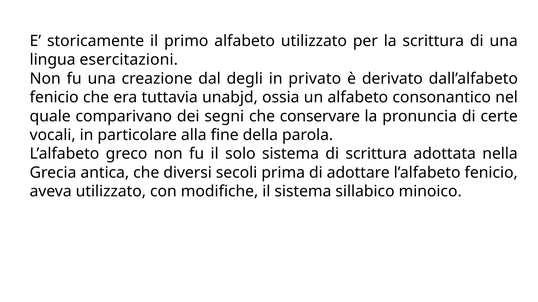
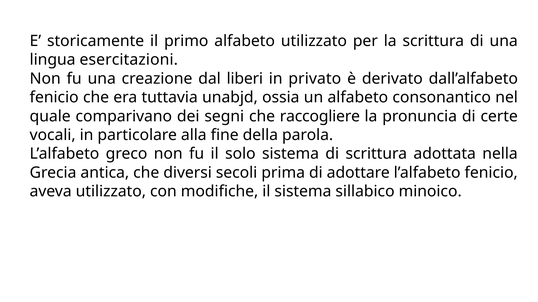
degli: degli -> liberi
conservare: conservare -> raccogliere
